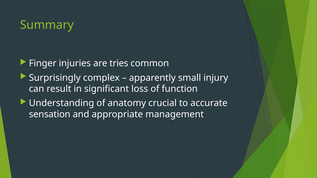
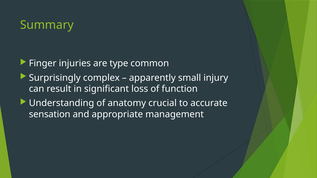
tries: tries -> type
